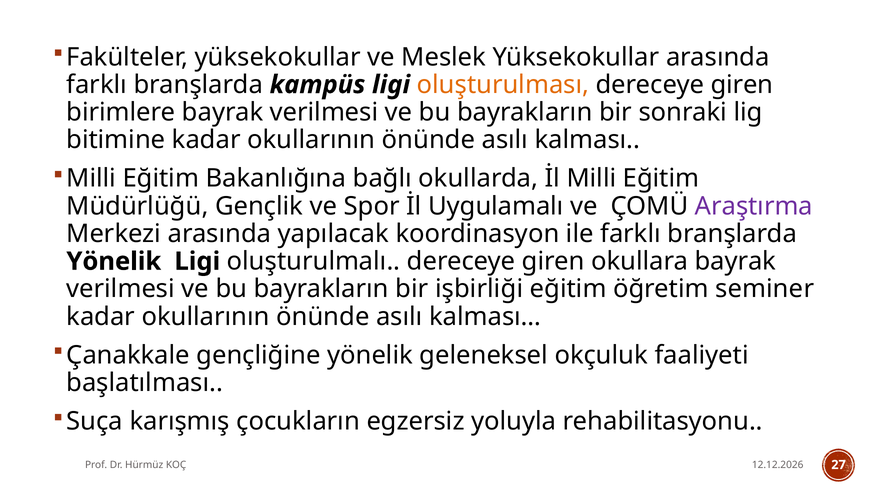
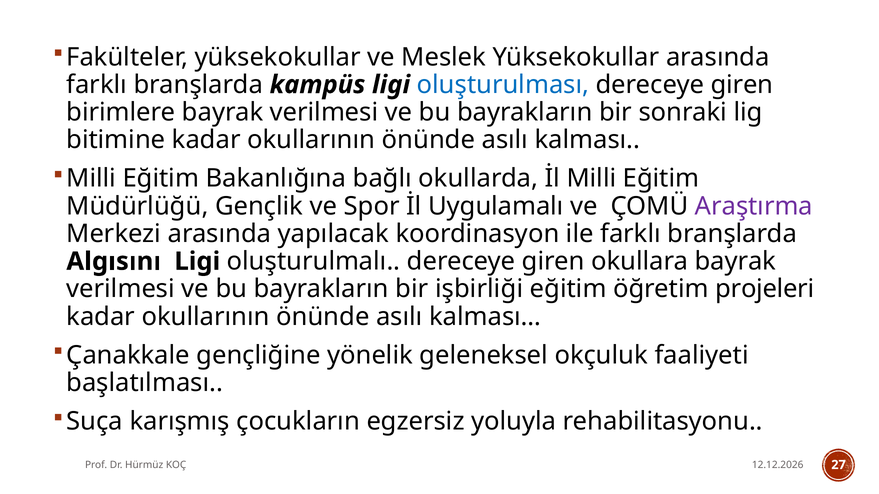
oluşturulması colour: orange -> blue
Yönelik at (114, 262): Yönelik -> Algısını
seminer: seminer -> projeleri
